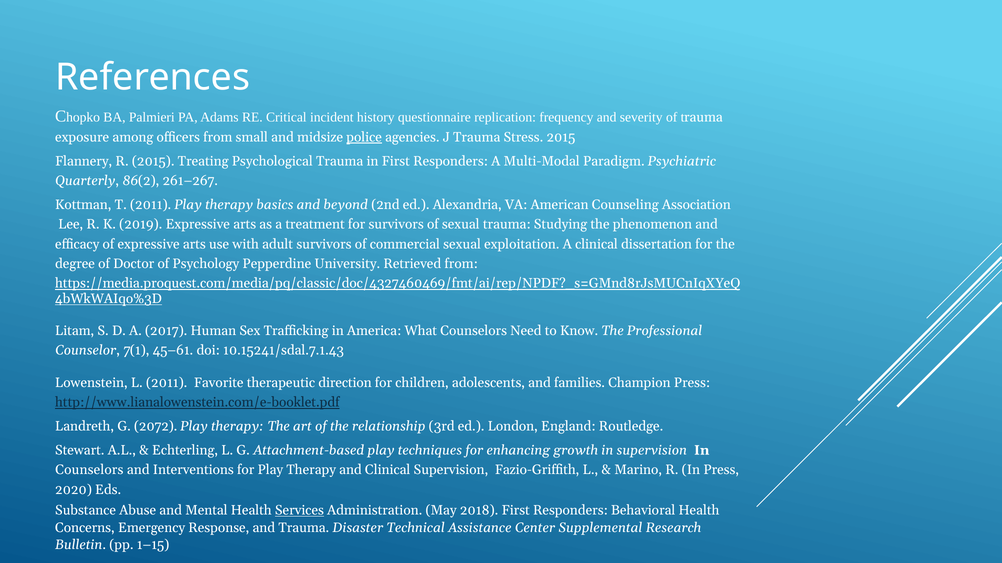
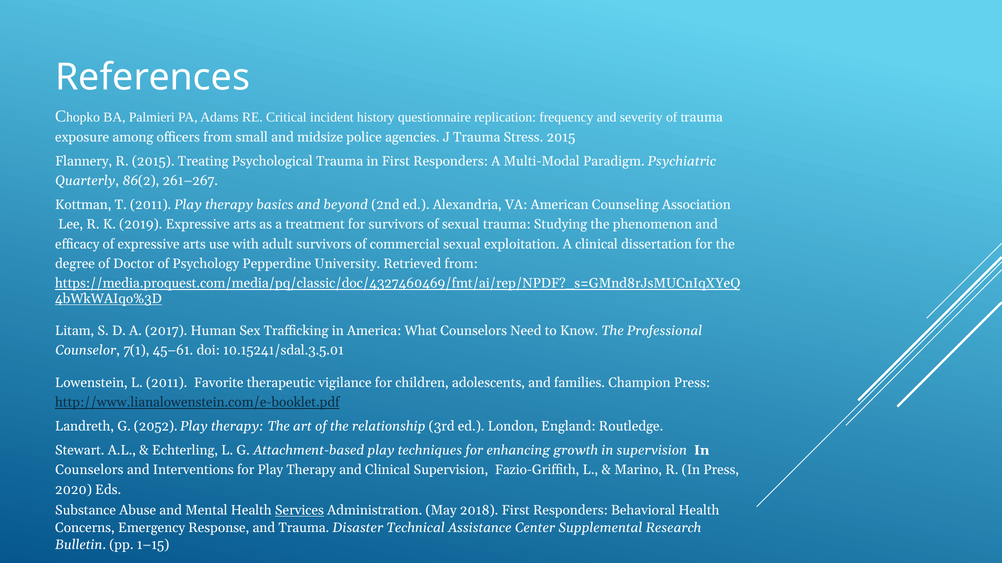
police underline: present -> none
10.15241/sdal.7.1.43: 10.15241/sdal.7.1.43 -> 10.15241/sdal.3.5.01
direction: direction -> vigilance
2072: 2072 -> 2052
